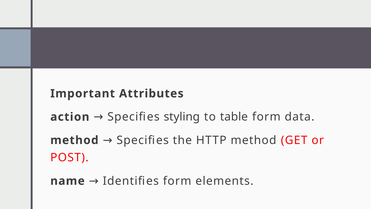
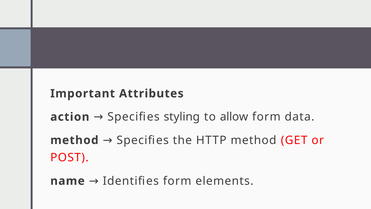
table: table -> allow
